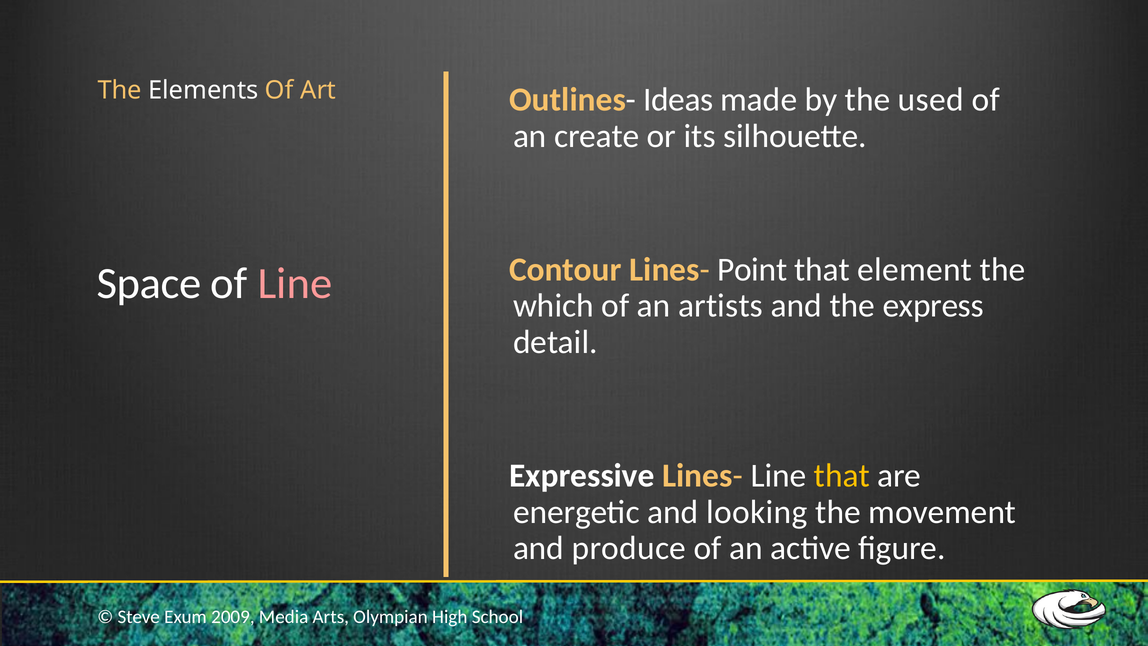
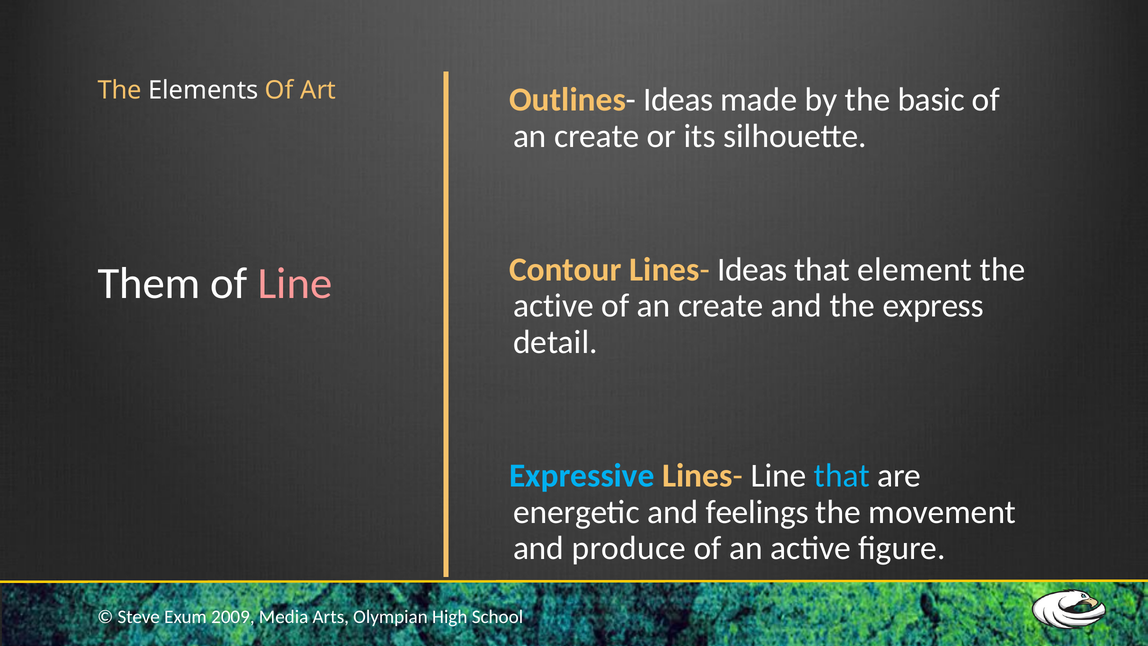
used: used -> basic
Lines- Point: Point -> Ideas
Space: Space -> Them
which at (553, 306): which -> active
artists at (721, 306): artists -> create
Expressive colour: white -> light blue
that at (842, 476) colour: yellow -> light blue
looking: looking -> feelings
